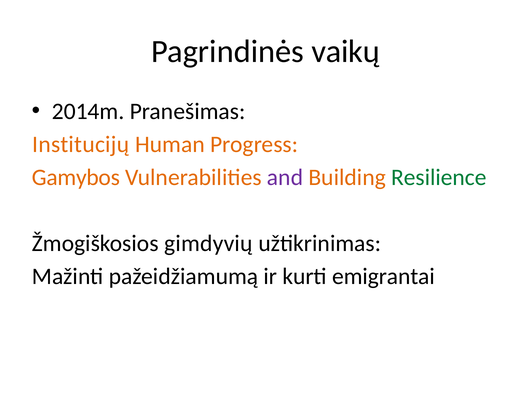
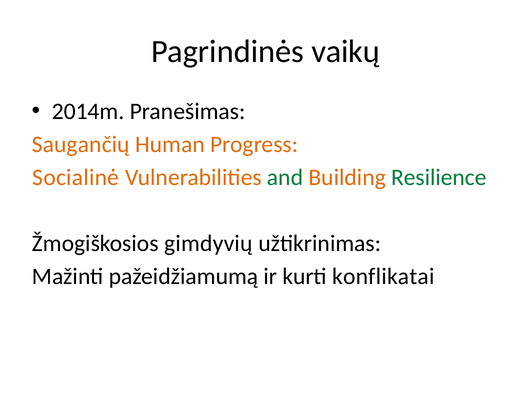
Institucijų: Institucijų -> Saugančių
Gamybos: Gamybos -> Socialinė
and colour: purple -> green
emigrantai: emigrantai -> konflikatai
